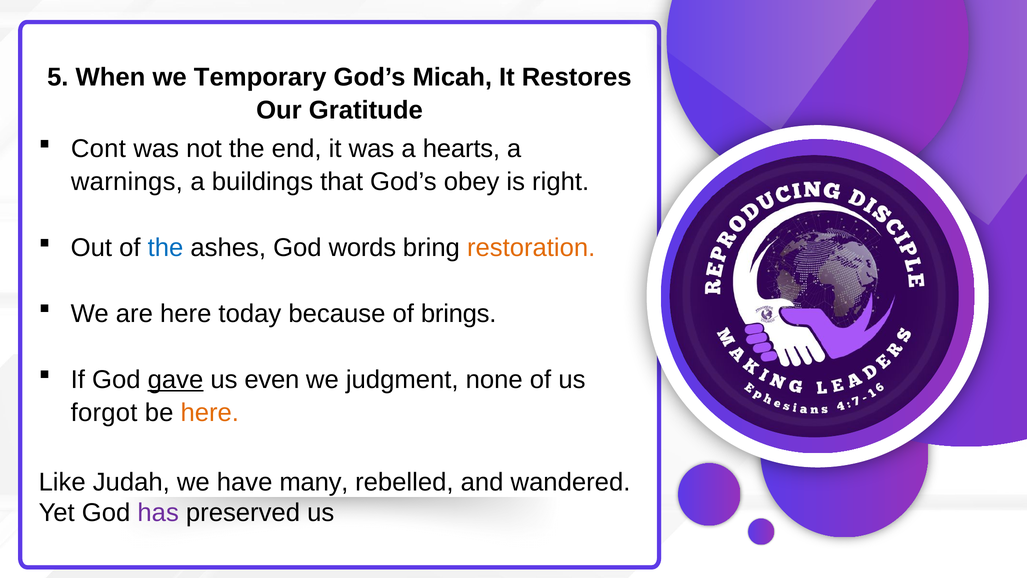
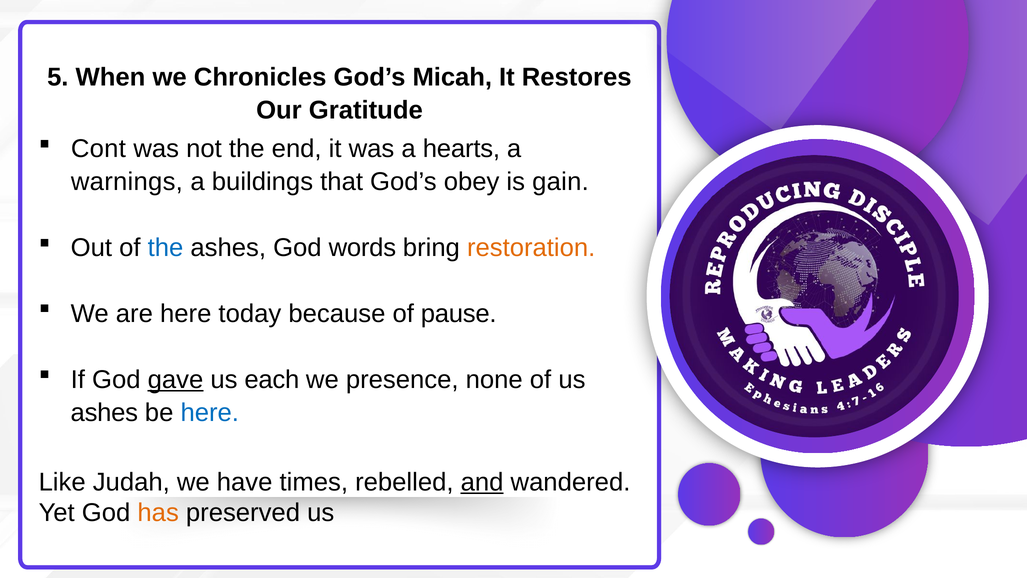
Temporary: Temporary -> Chronicles
right: right -> gain
brings: brings -> pause
even: even -> each
judgment: judgment -> presence
forgot at (104, 412): forgot -> ashes
here at (210, 412) colour: orange -> blue
many: many -> times
and underline: none -> present
has colour: purple -> orange
